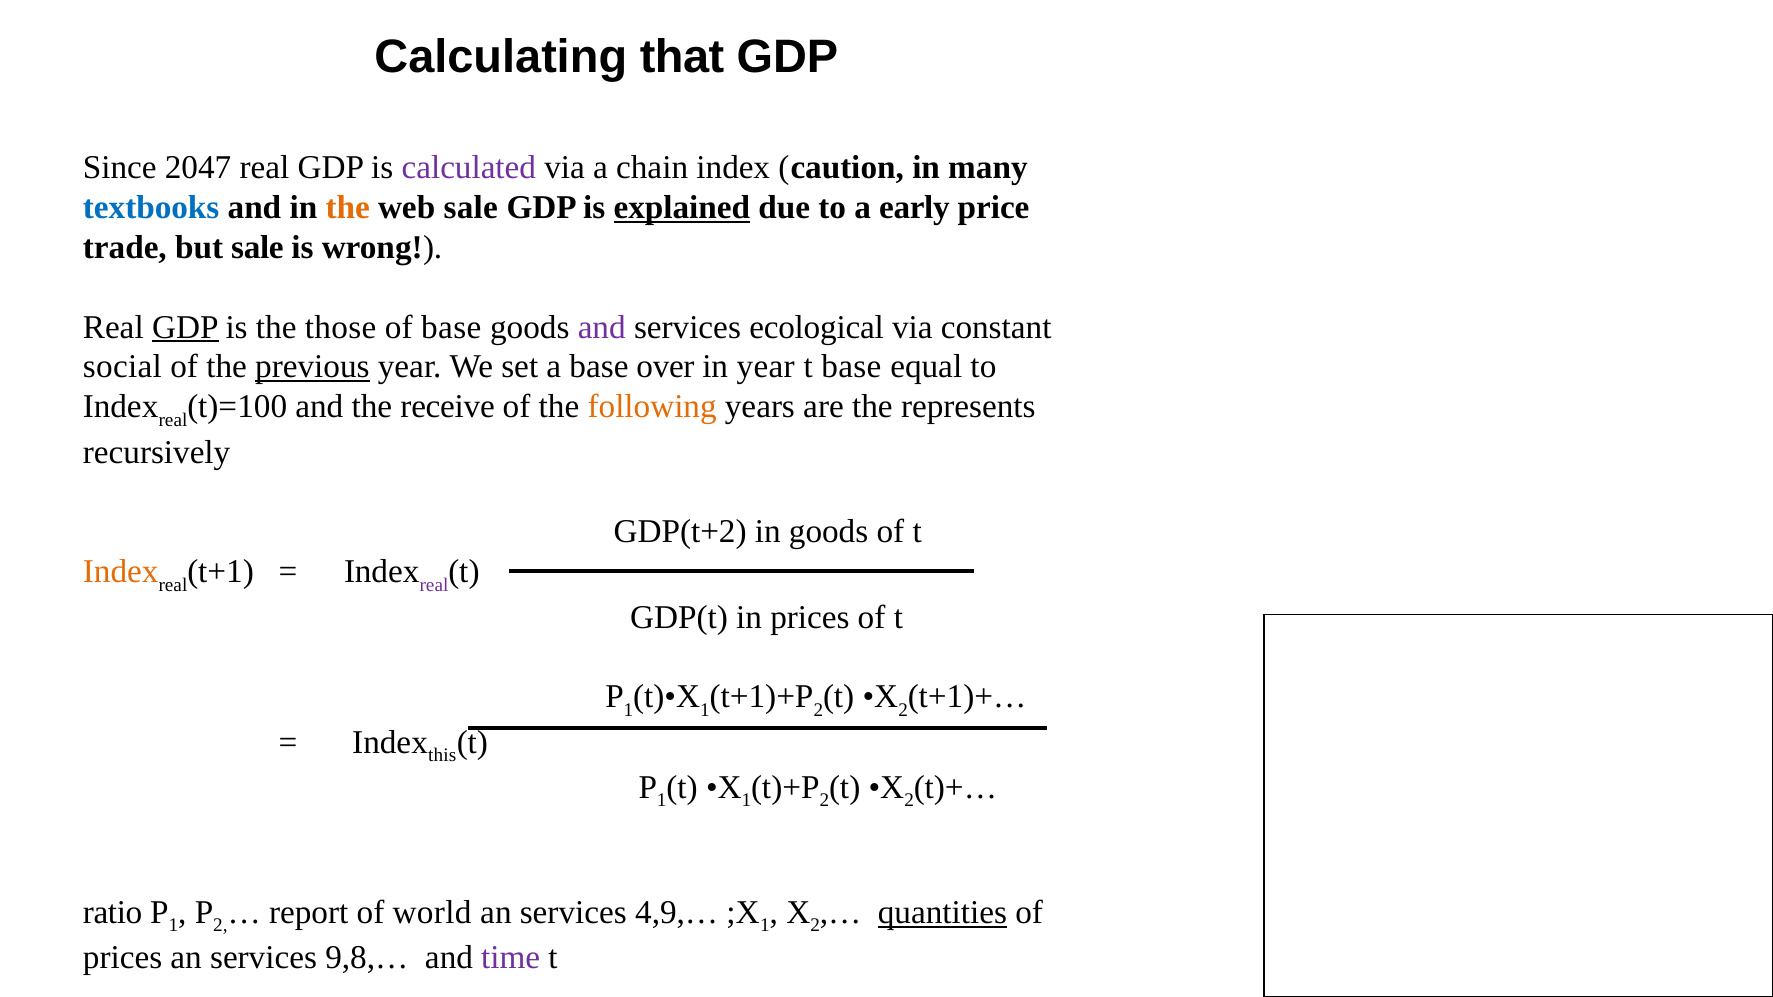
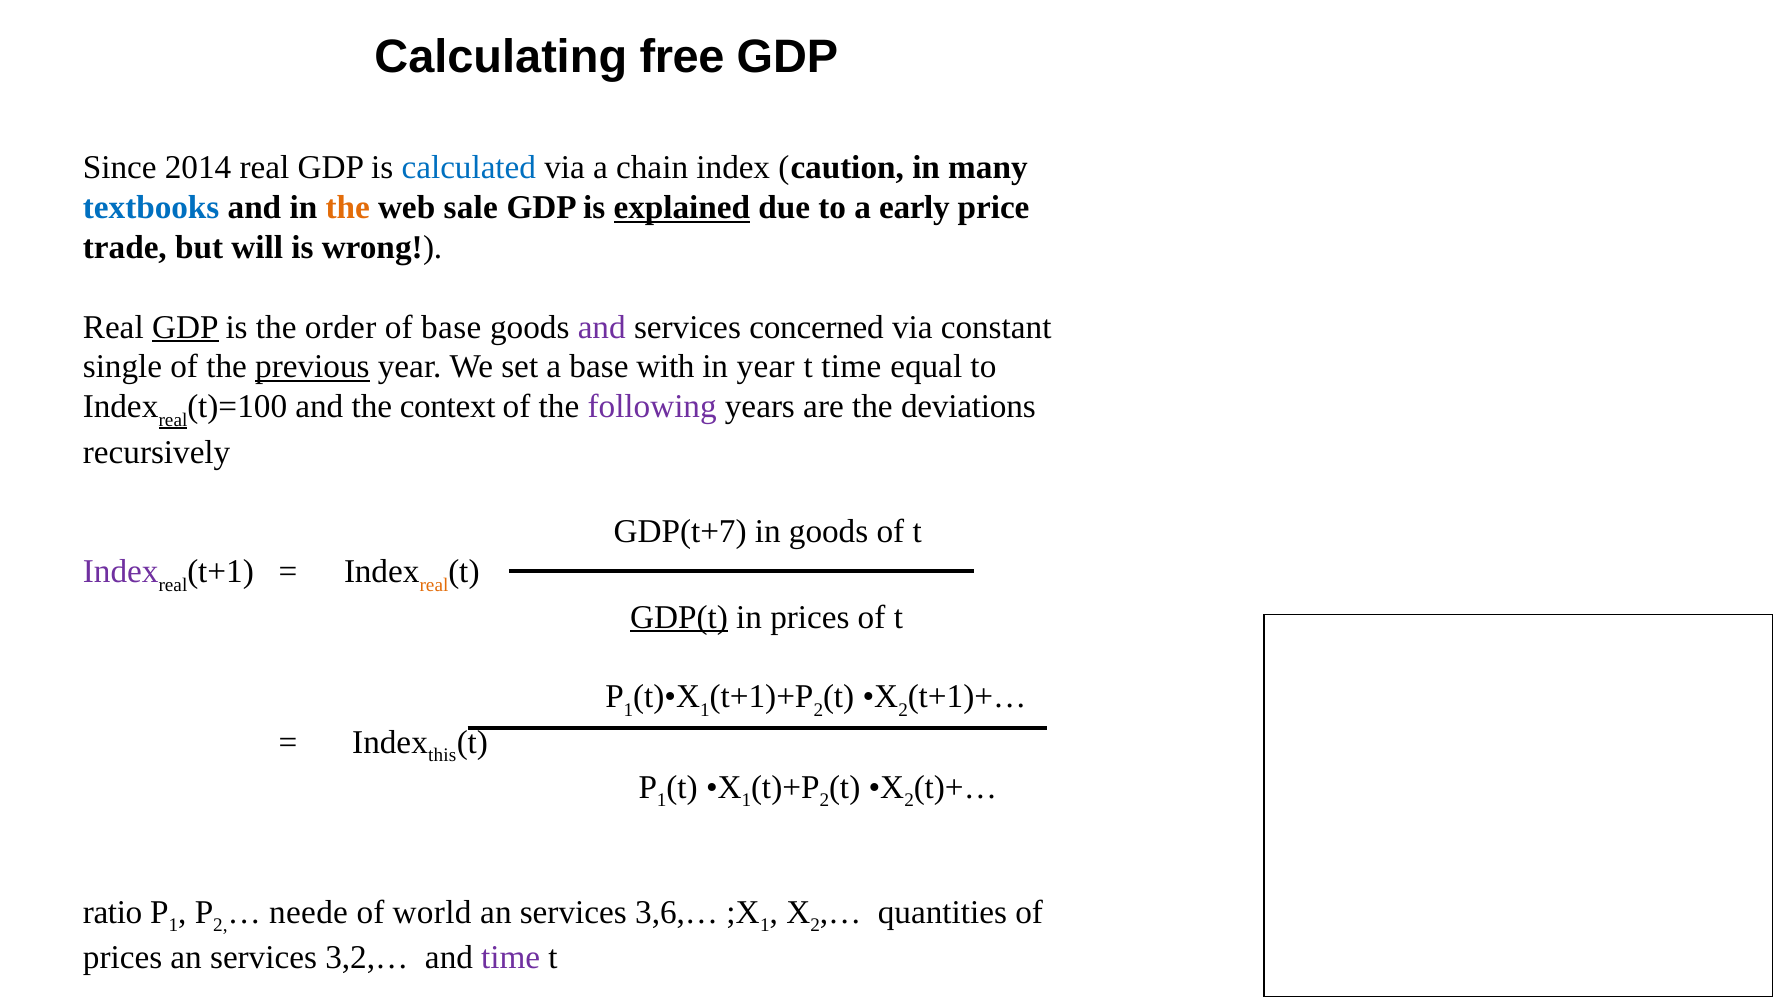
that: that -> free
2047: 2047 -> 2014
calculated colour: purple -> blue
but sale: sale -> will
those: those -> order
ecological: ecological -> concerned
social: social -> single
over: over -> with
t base: base -> time
real at (173, 420) underline: none -> present
receive: receive -> context
following colour: orange -> purple
represents: represents -> deviations
GDP(t+2: GDP(t+2 -> GDP(t+7
Index at (121, 572) colour: orange -> purple
real at (434, 585) colour: purple -> orange
GDP(t underline: none -> present
report: report -> neede
4,9,…: 4,9,… -> 3,6,…
quantities underline: present -> none
9,8,…: 9,8,… -> 3,2,…
